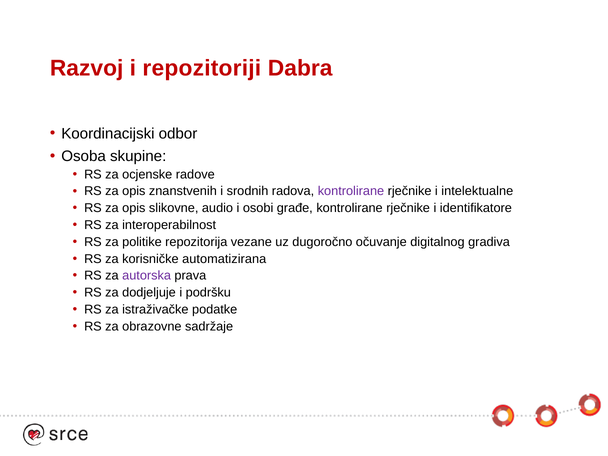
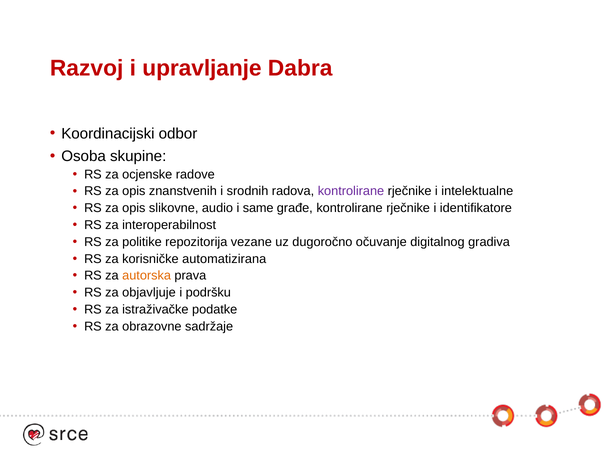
repozitoriji: repozitoriji -> upravljanje
osobi: osobi -> same
autorska colour: purple -> orange
dodjeljuje: dodjeljuje -> objavljuje
